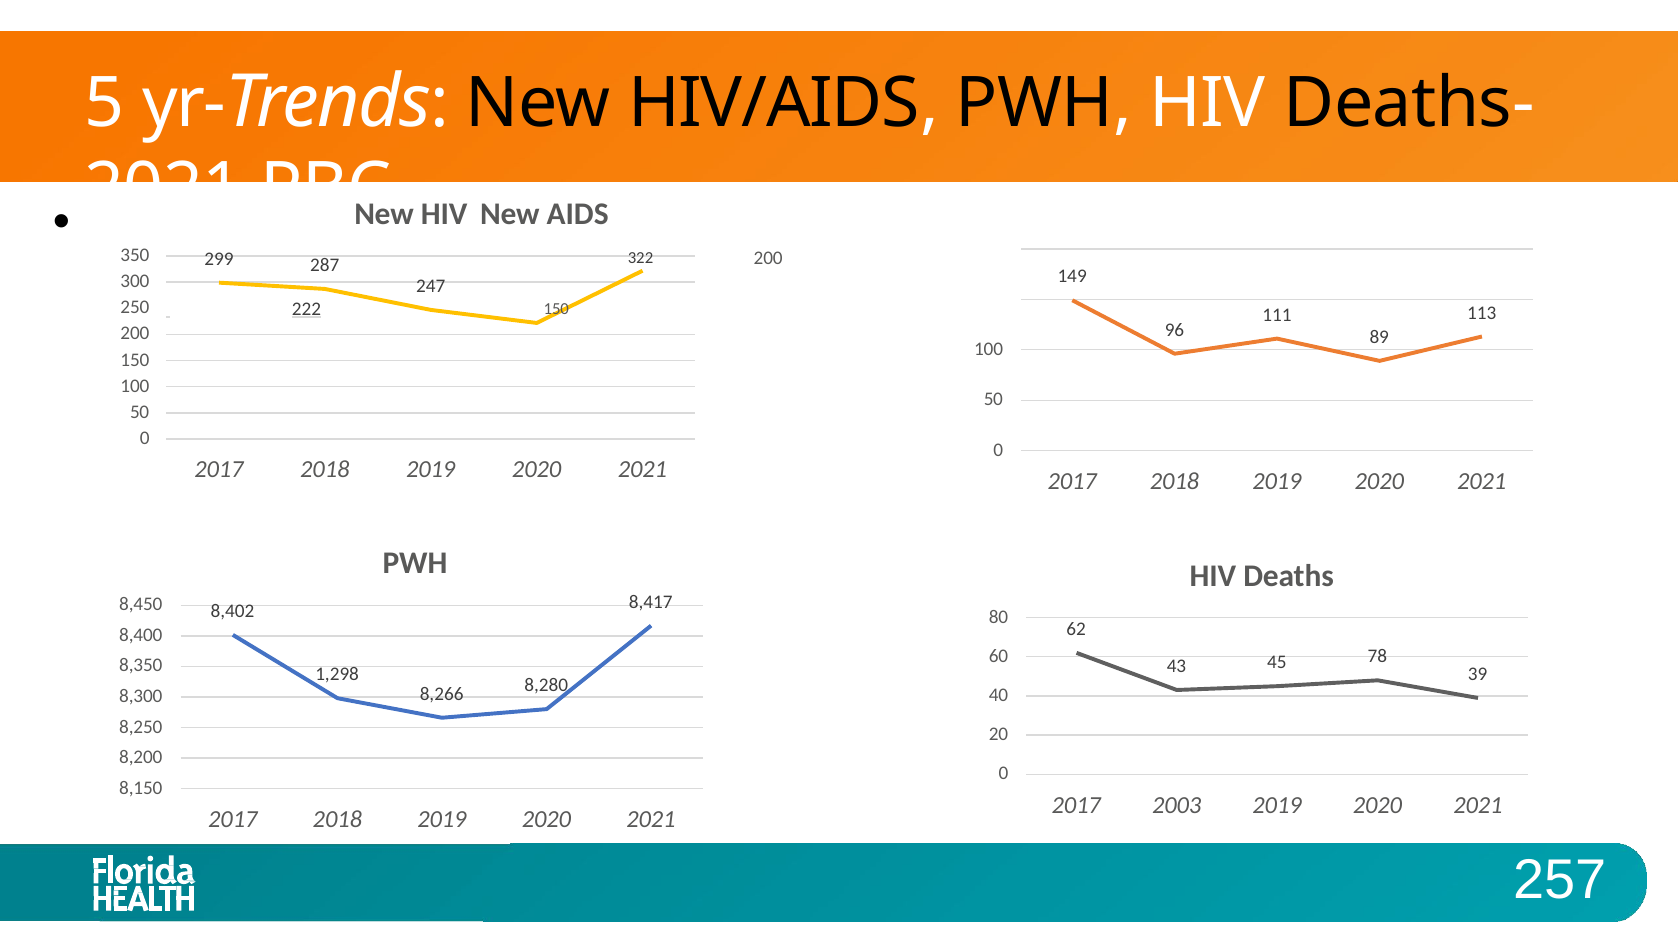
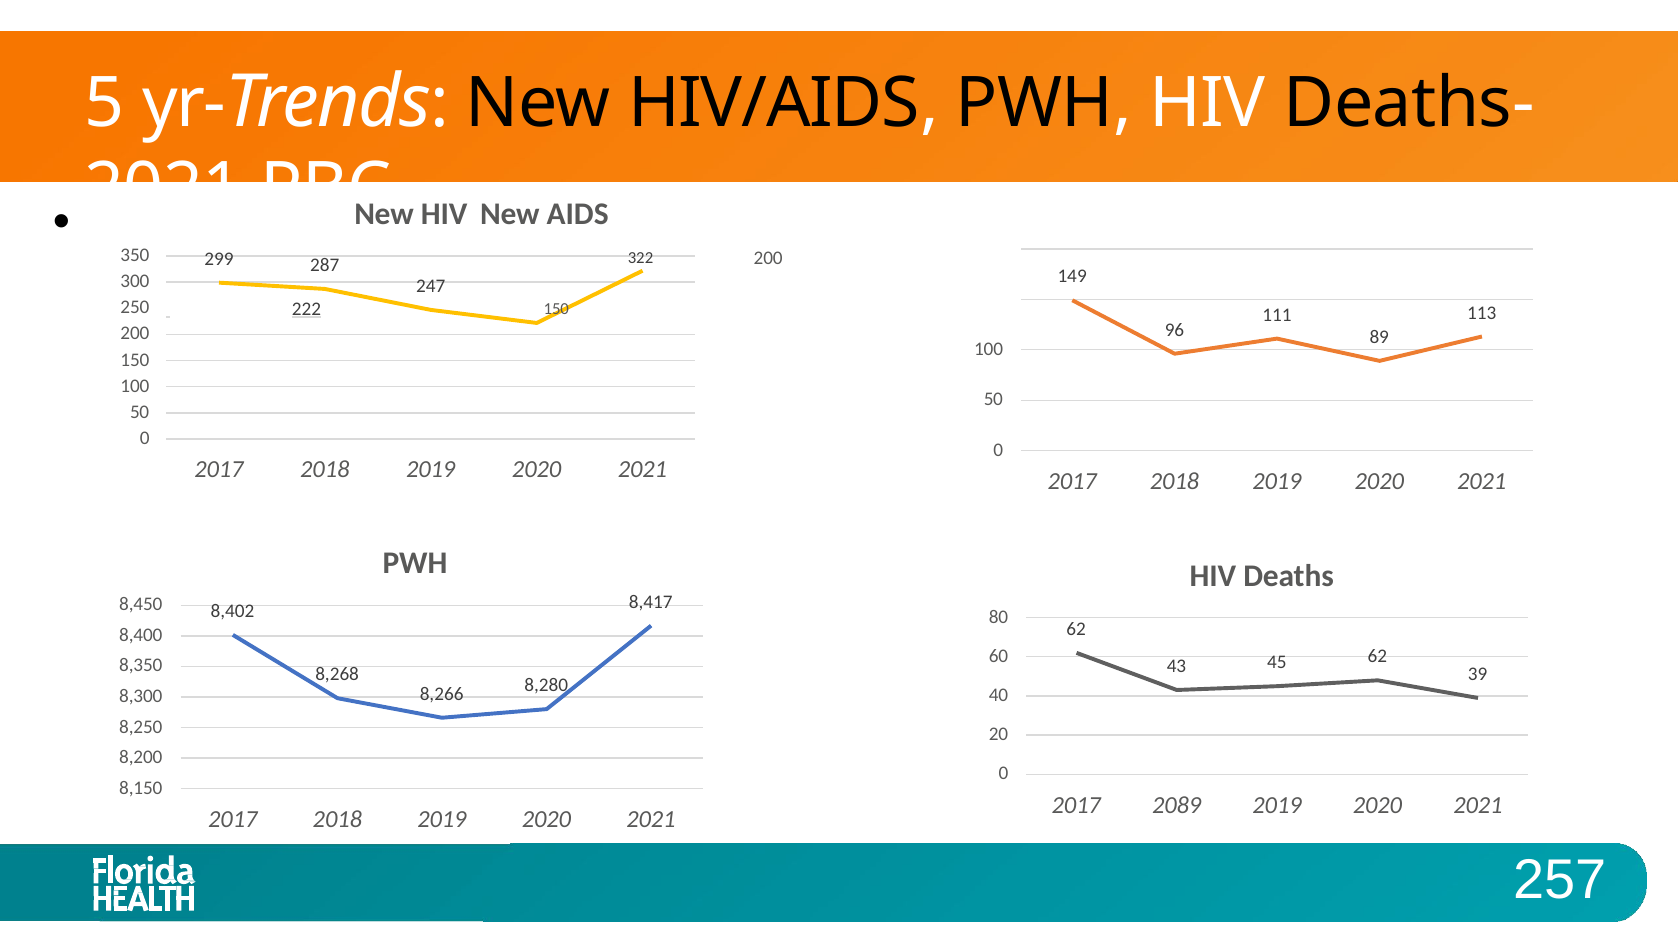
45 78: 78 -> 62
1,298: 1,298 -> 8,268
2003: 2003 -> 2089
